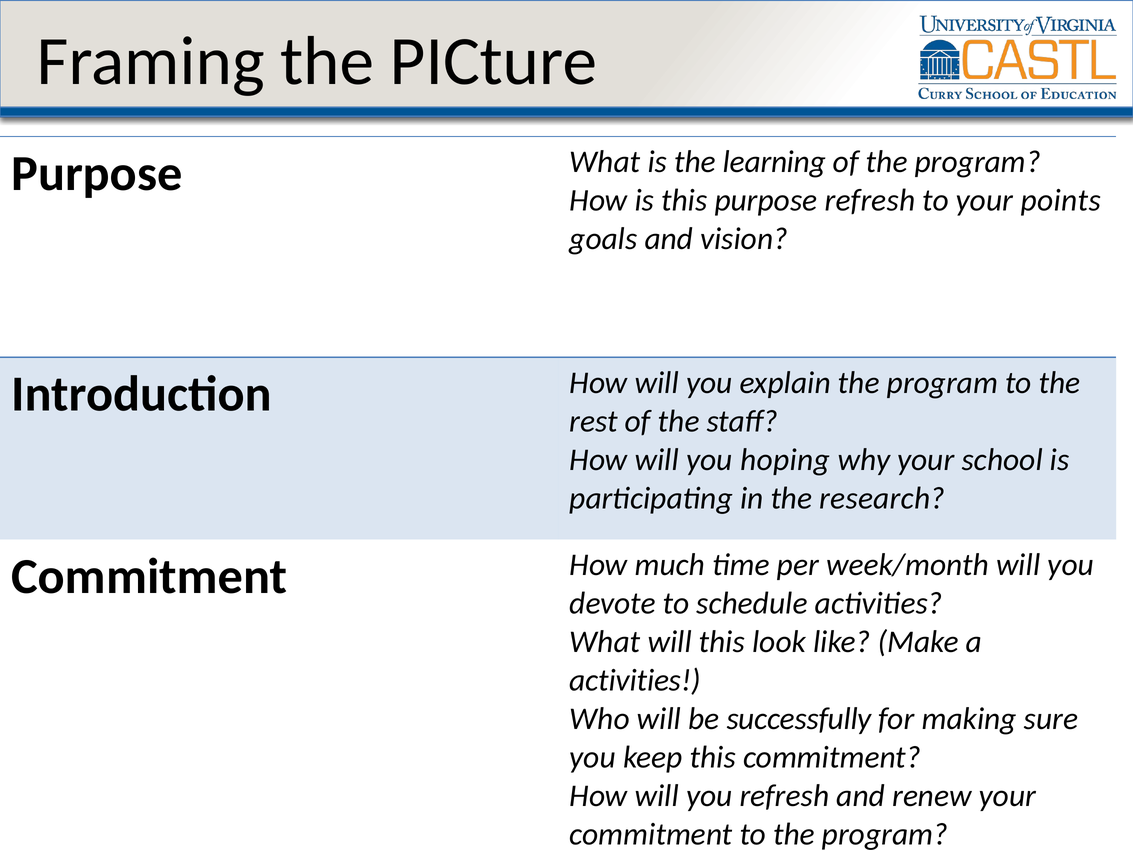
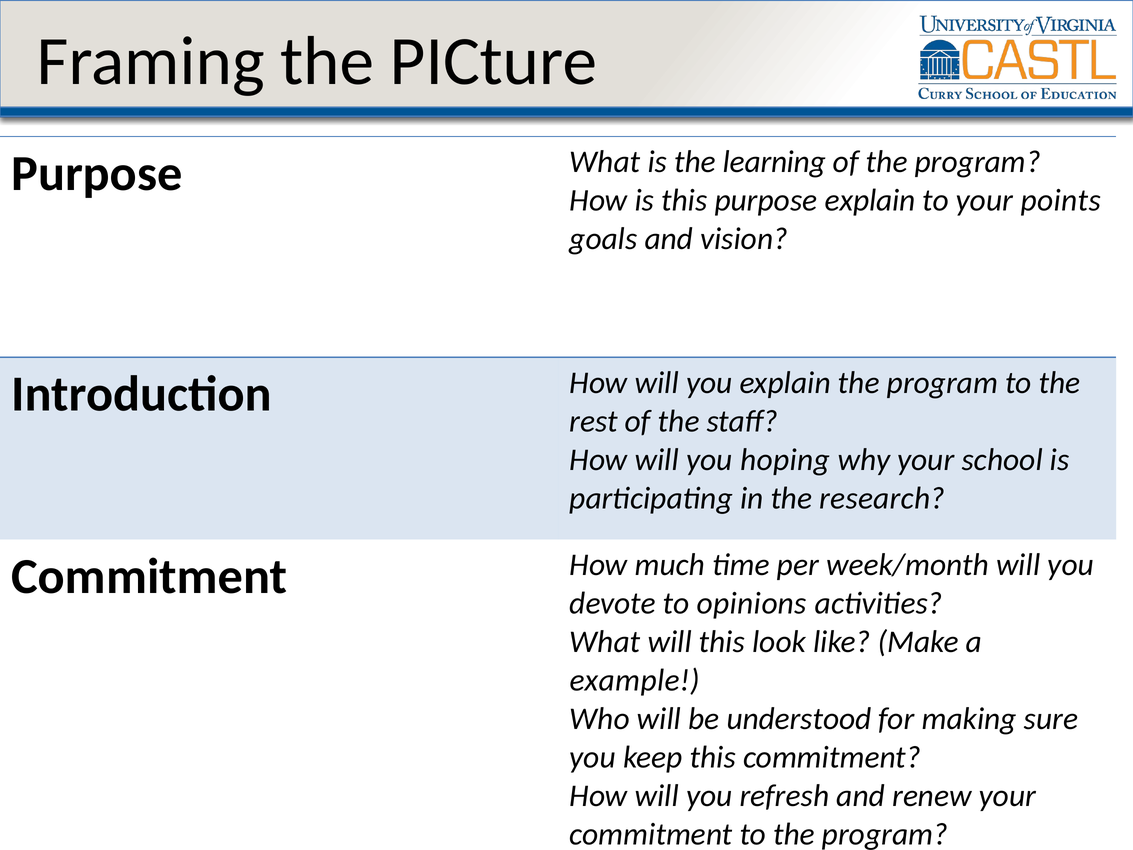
purpose refresh: refresh -> explain
schedule: schedule -> opinions
activities at (635, 680): activities -> example
successfully: successfully -> understood
